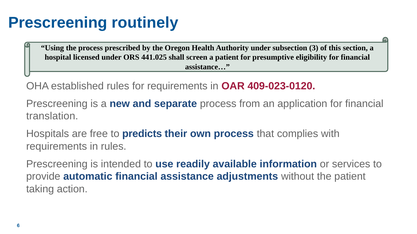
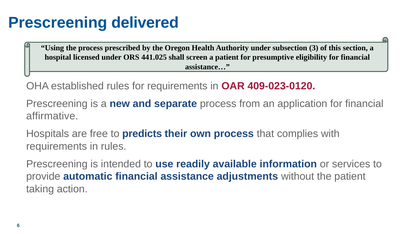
routinely: routinely -> delivered
translation: translation -> affirmative
